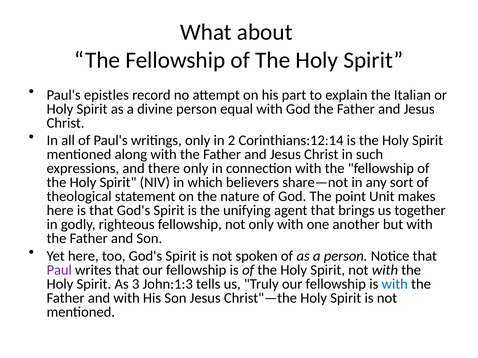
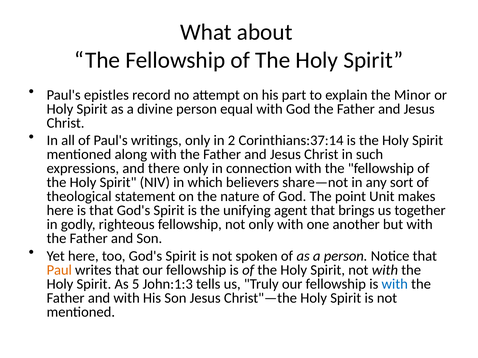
Italian: Italian -> Minor
Corinthians:12:14: Corinthians:12:14 -> Corinthians:37:14
Paul colour: purple -> orange
3: 3 -> 5
